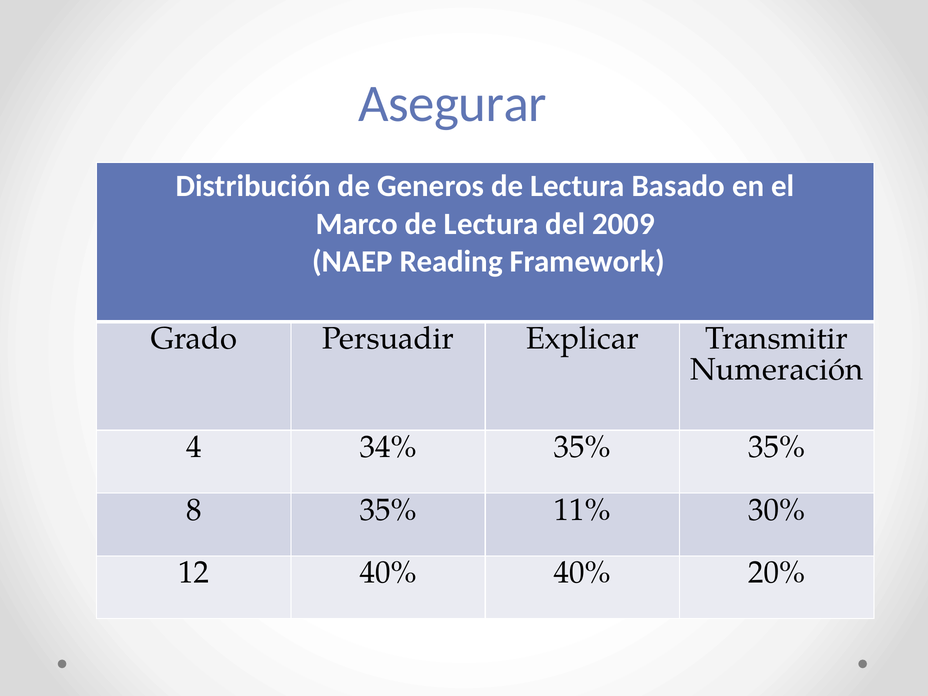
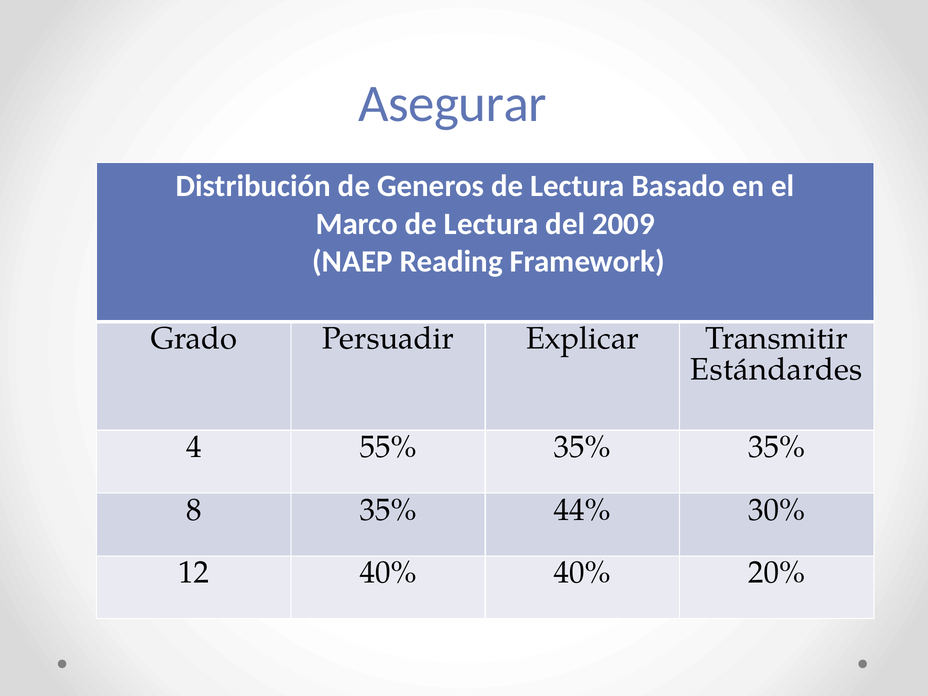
Numeración: Numeración -> Estándardes
34%: 34% -> 55%
11%: 11% -> 44%
